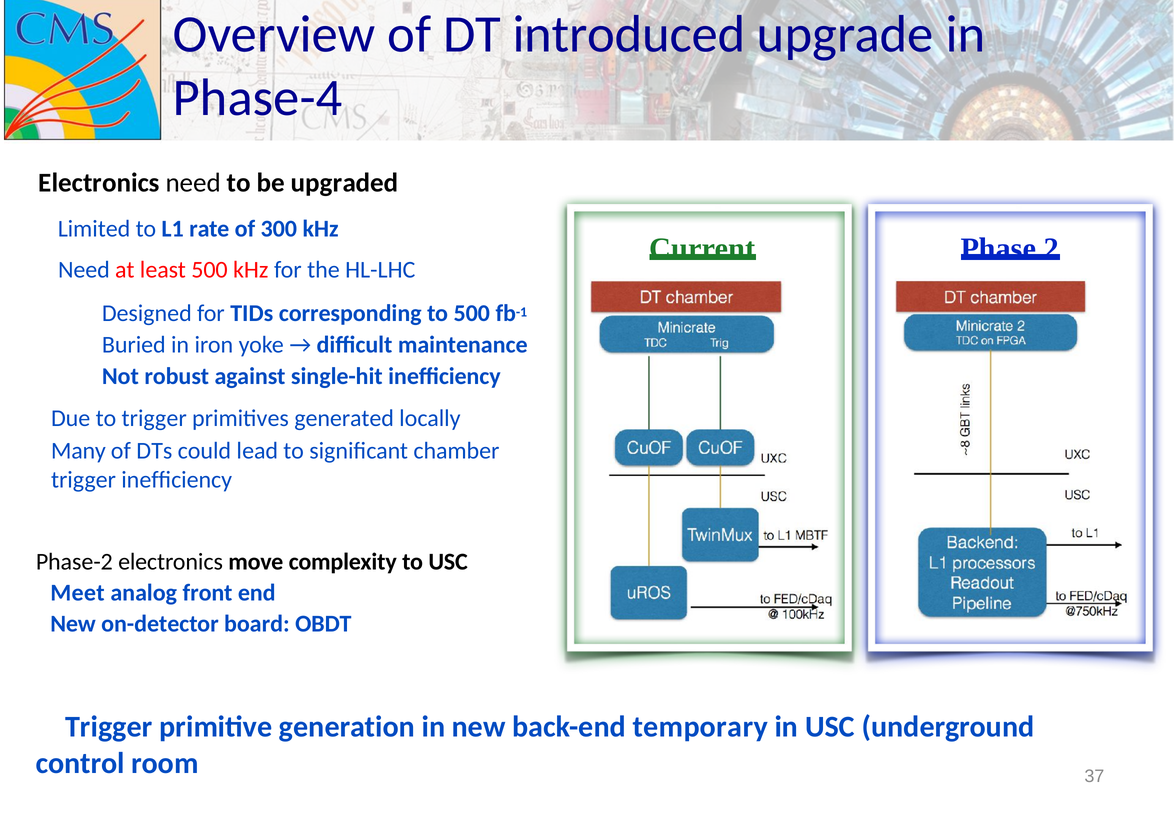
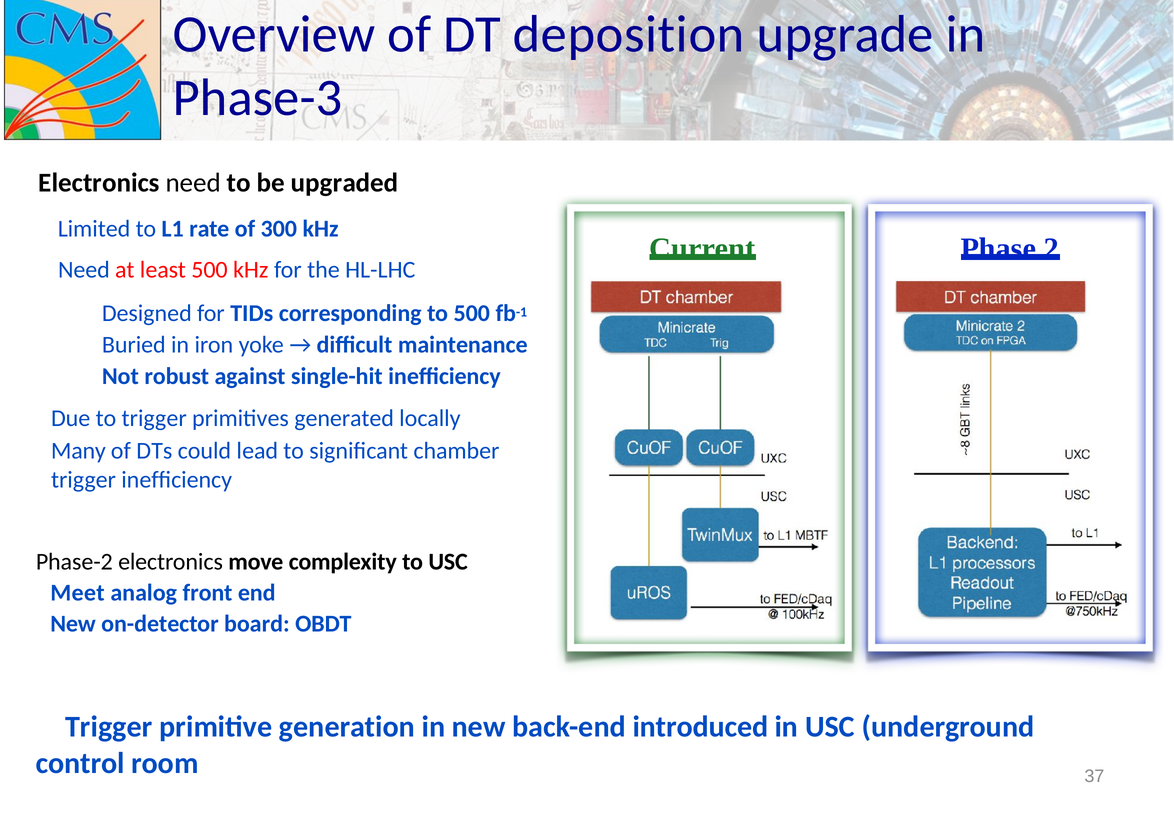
introduced: introduced -> deposition
Phase-4: Phase-4 -> Phase-3
temporary: temporary -> introduced
